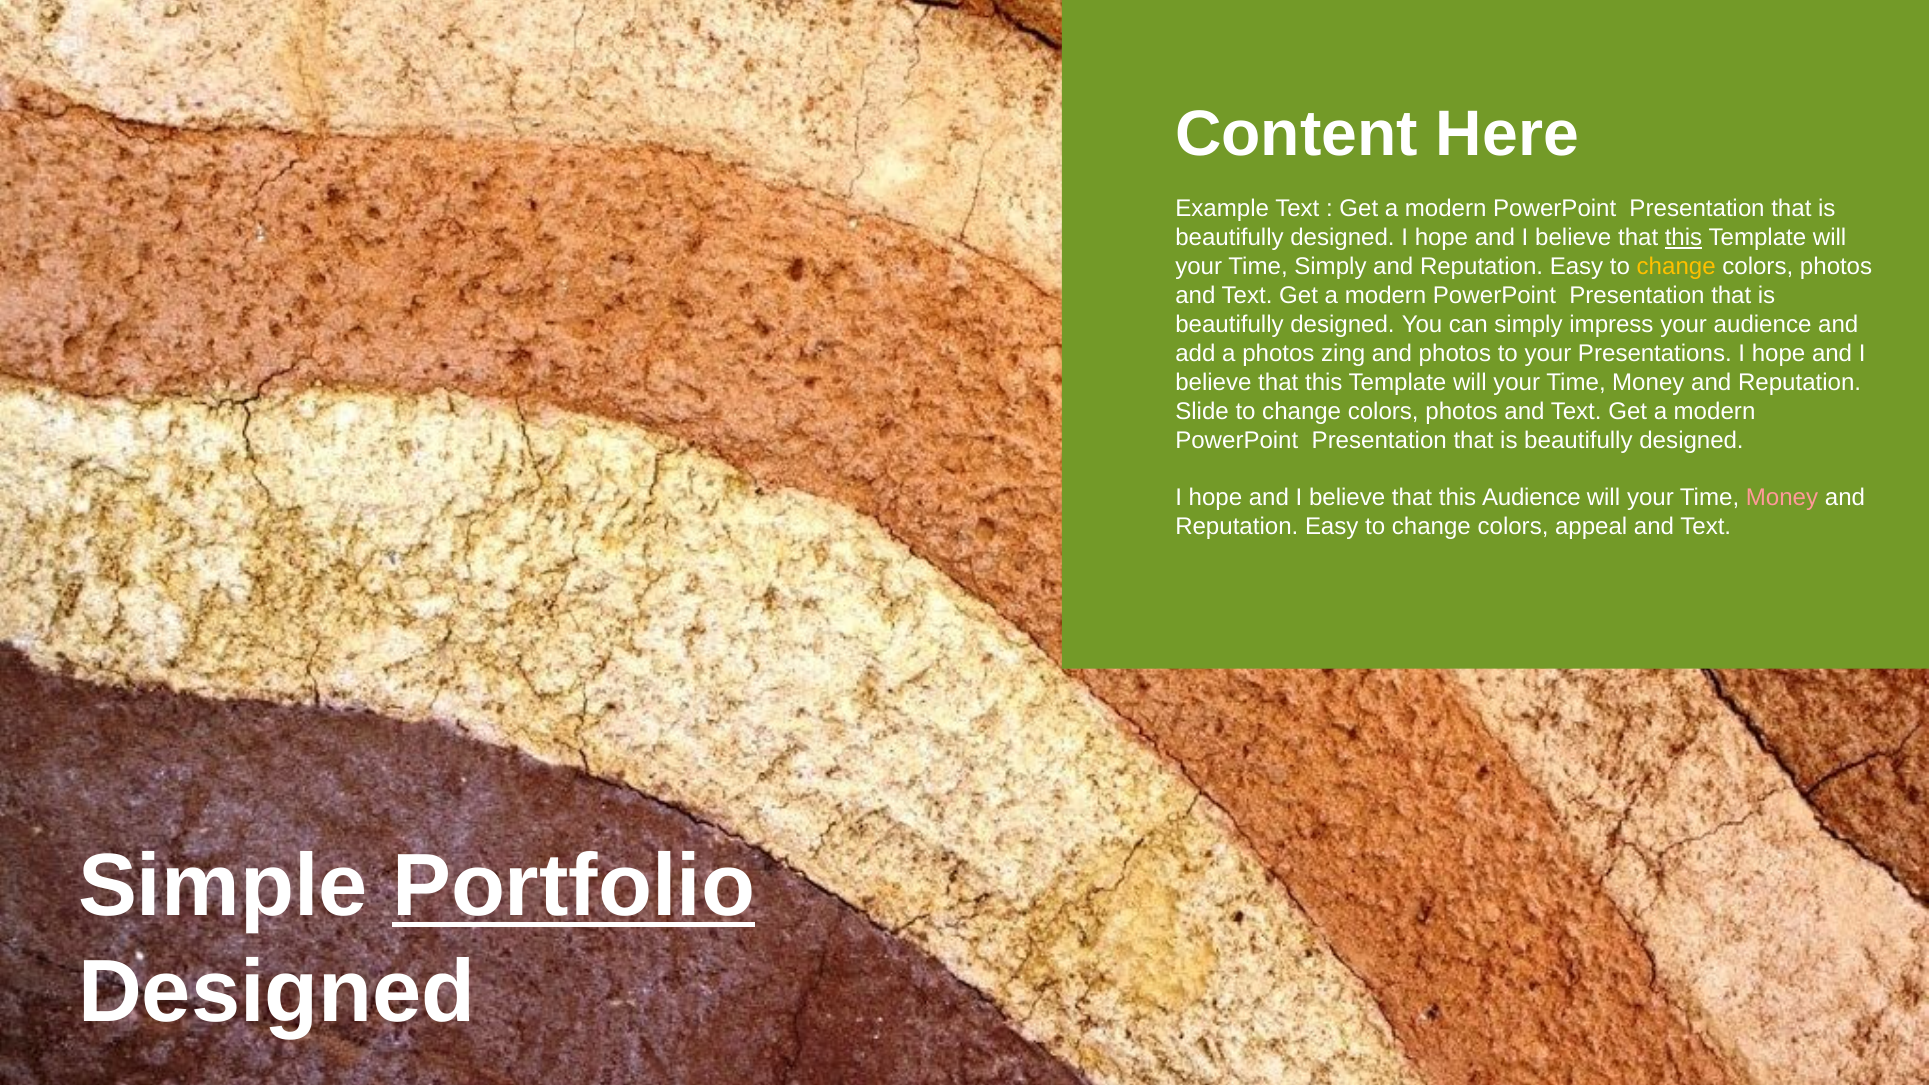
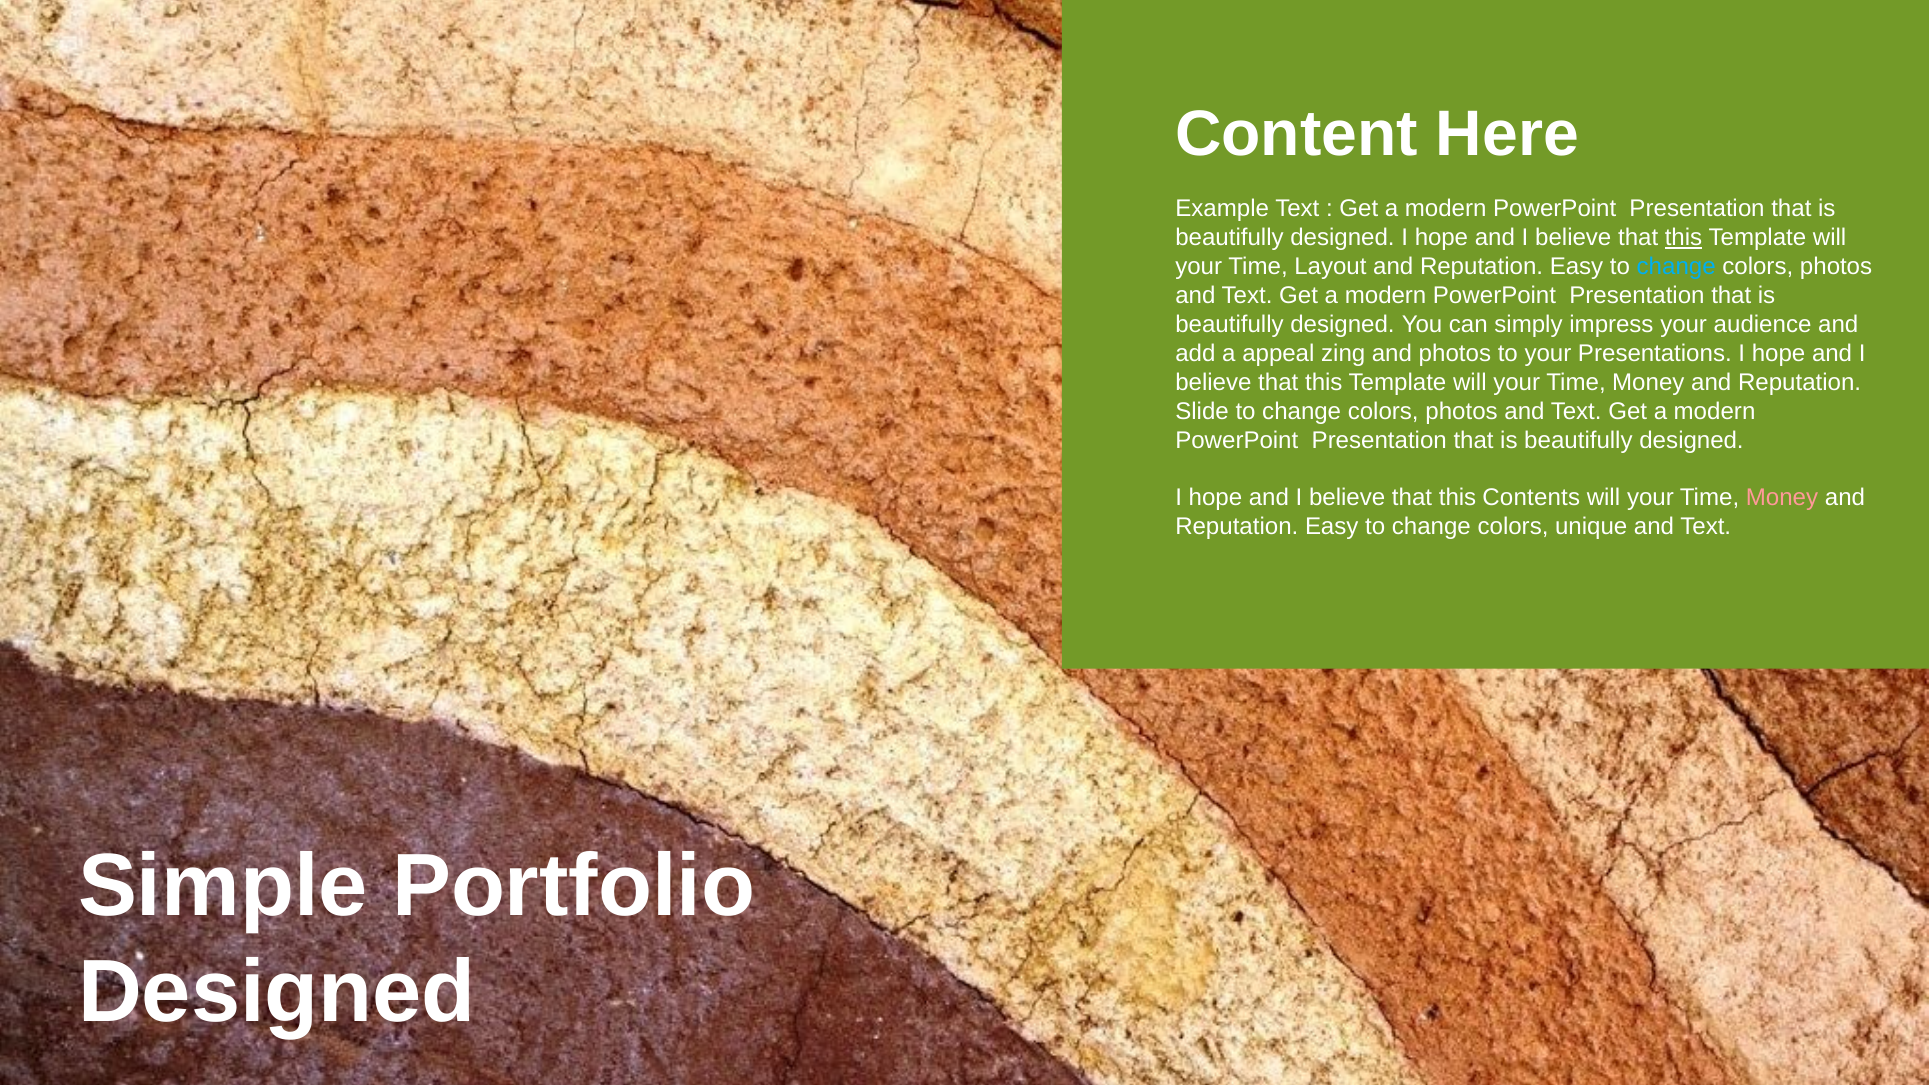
Time Simply: Simply -> Layout
change at (1676, 267) colour: yellow -> light blue
a photos: photos -> appeal
this Audience: Audience -> Contents
appeal: appeal -> unique
Portfolio underline: present -> none
